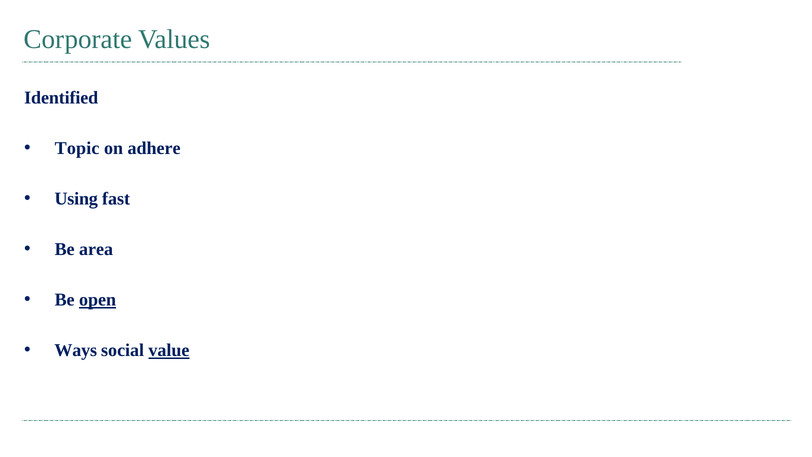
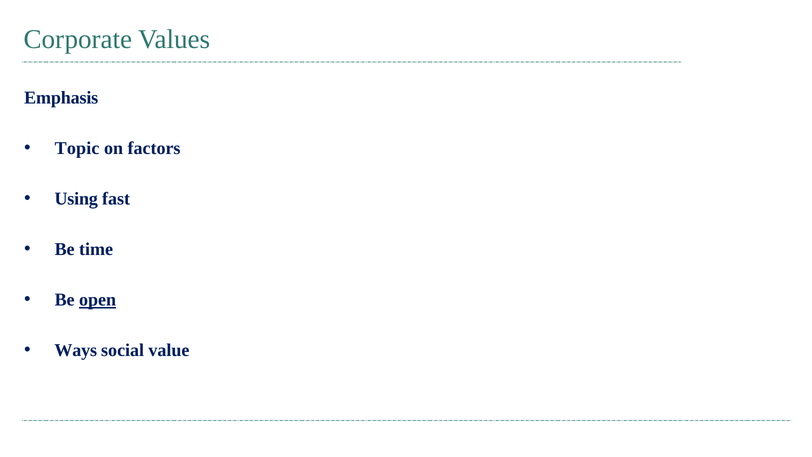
Identified: Identified -> Emphasis
adhere: adhere -> factors
area: area -> time
value underline: present -> none
